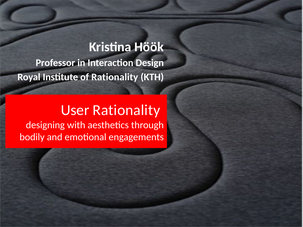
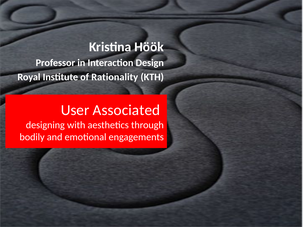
User Rationality: Rationality -> Associated
